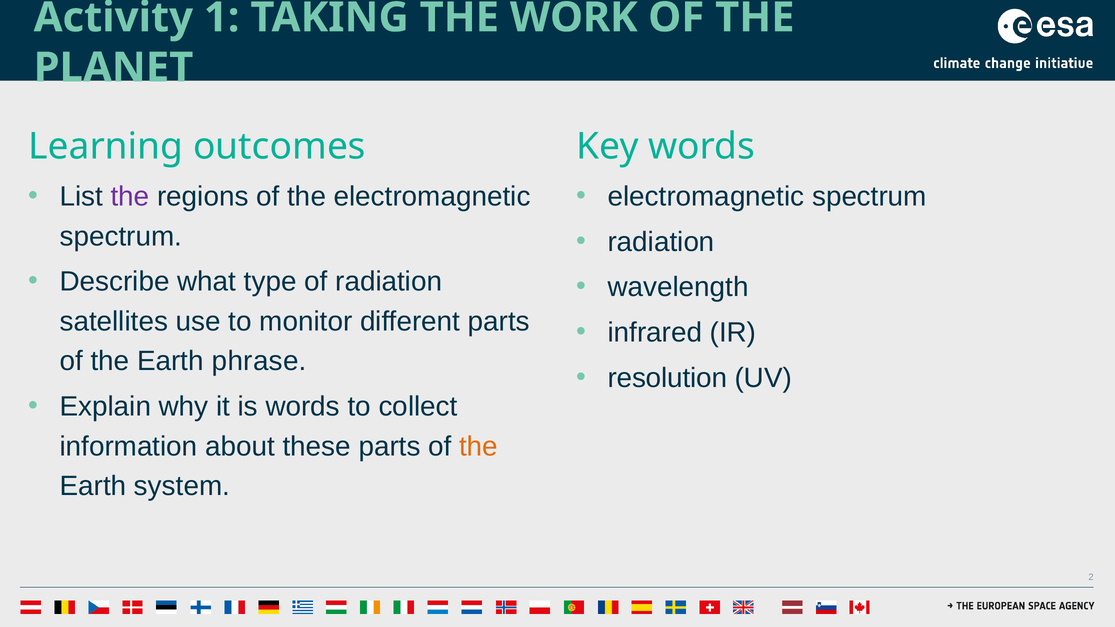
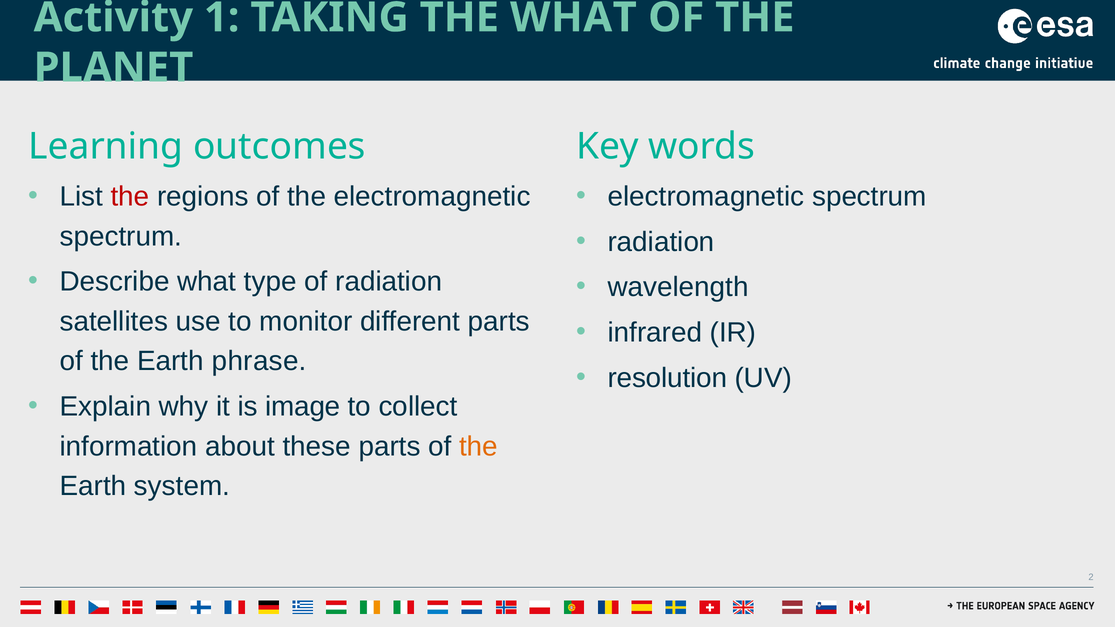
THE WORK: WORK -> WHAT
the at (130, 197) colour: purple -> red
is words: words -> image
